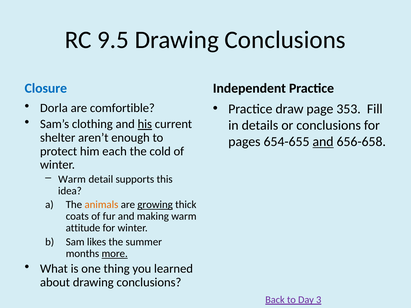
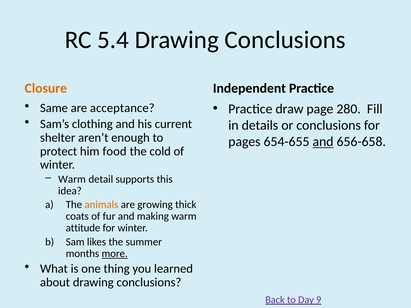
9.5: 9.5 -> 5.4
Closure colour: blue -> orange
Dorla: Dorla -> Same
comfortible: comfortible -> acceptance
353: 353 -> 280
his underline: present -> none
each: each -> food
growing underline: present -> none
3: 3 -> 9
